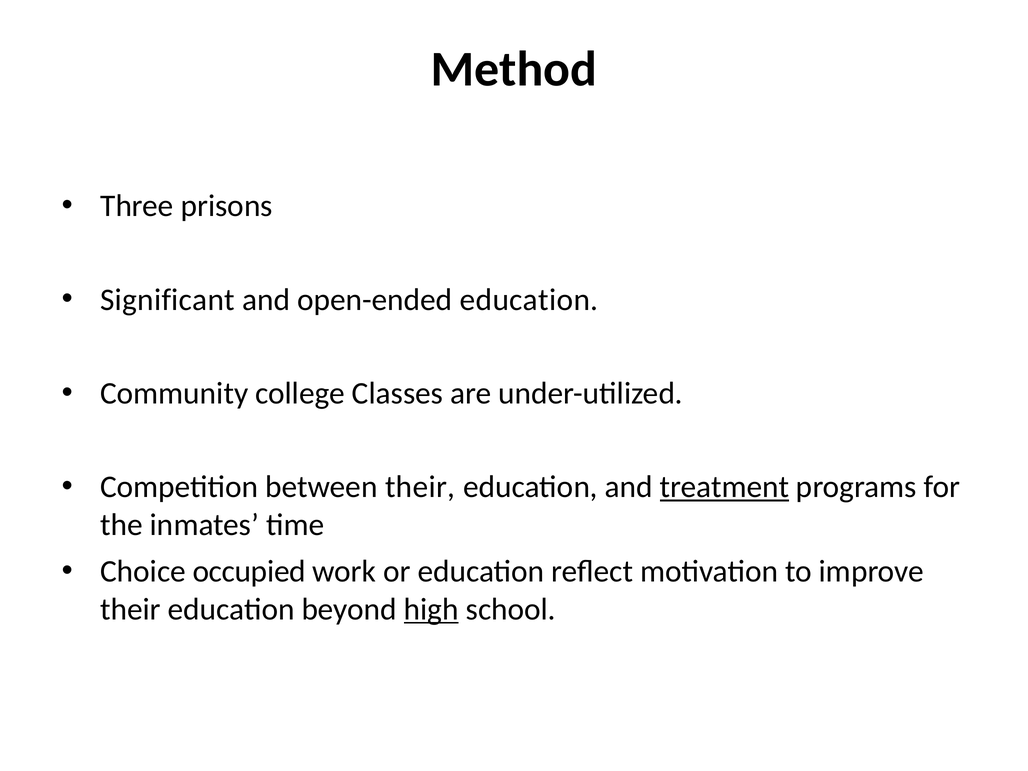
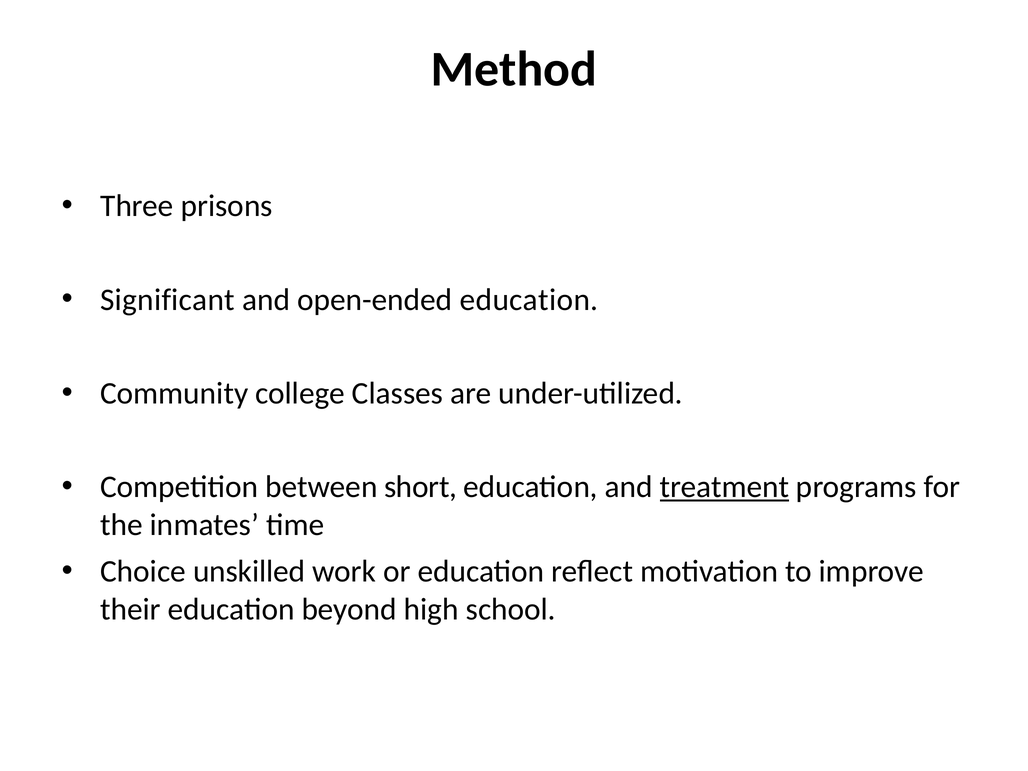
between their: their -> short
occupied: occupied -> unskilled
high underline: present -> none
